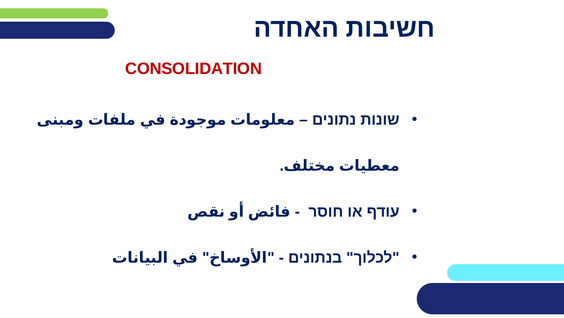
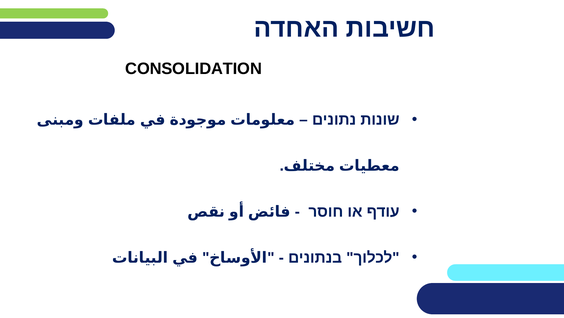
CONSOLIDATION colour: red -> black
